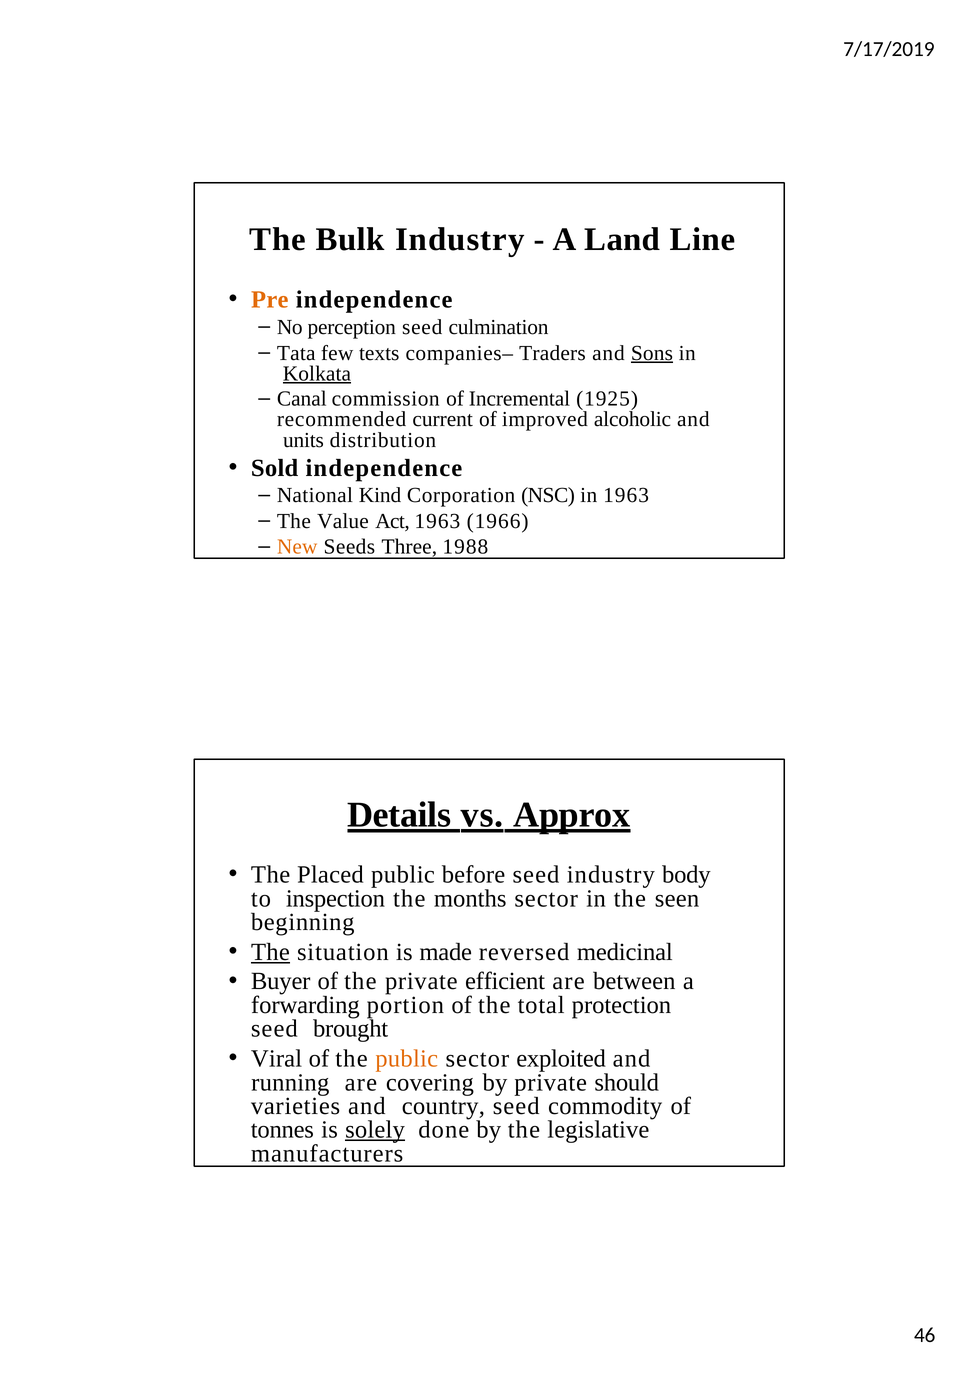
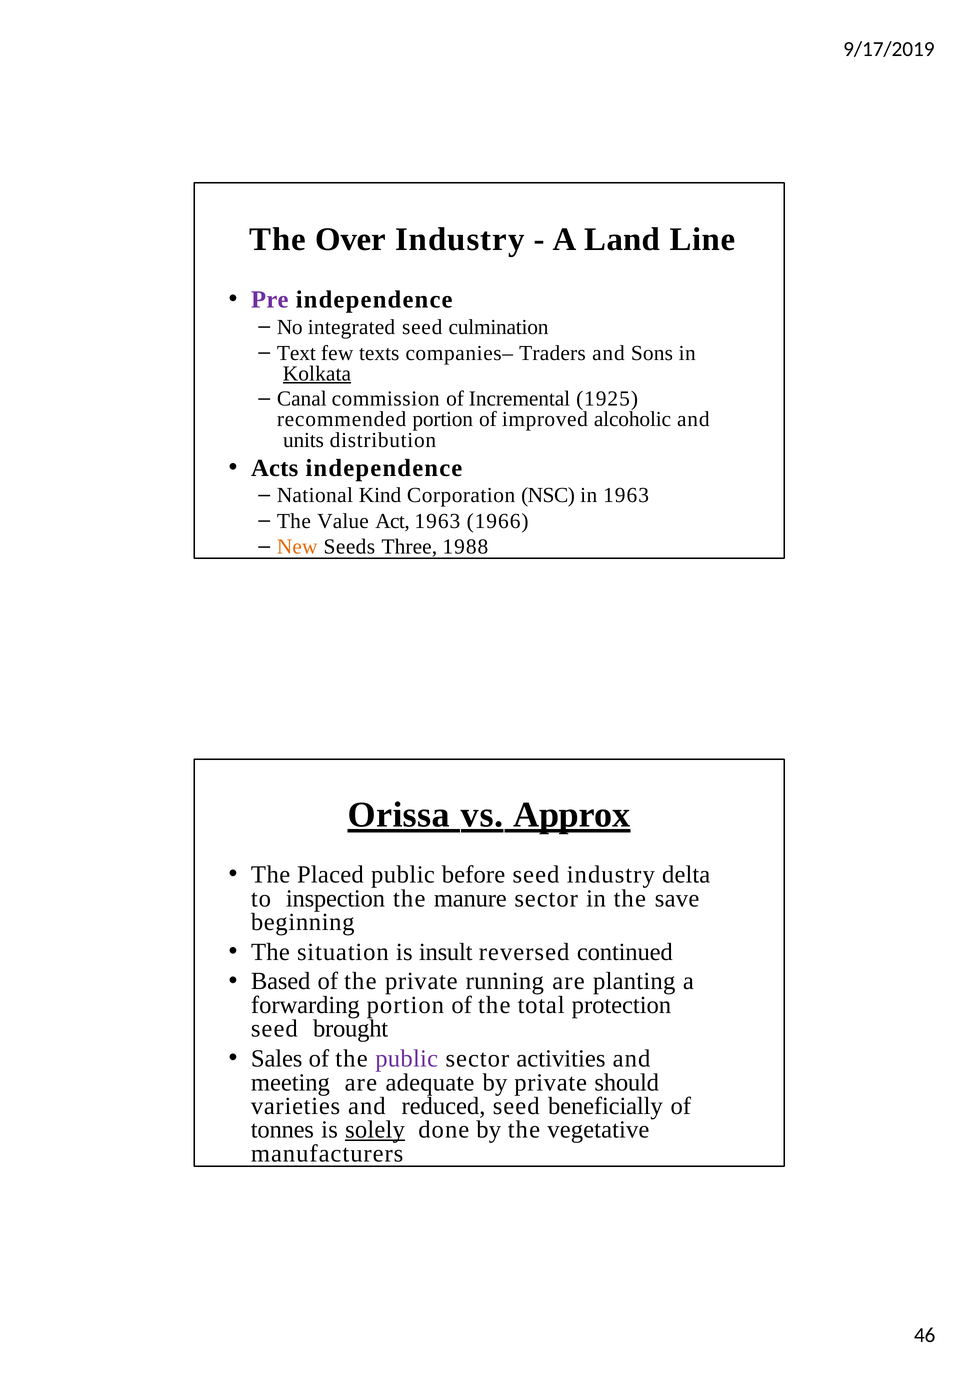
7/17/2019: 7/17/2019 -> 9/17/2019
Bulk: Bulk -> Over
Pre colour: orange -> purple
perception: perception -> integrated
Tata: Tata -> Text
Sons underline: present -> none
recommended current: current -> portion
Sold: Sold -> Acts
Details: Details -> Orissa
body: body -> delta
months: months -> manure
seen: seen -> save
The at (270, 951) underline: present -> none
made: made -> insult
medicinal: medicinal -> continued
Buyer: Buyer -> Based
efficient: efficient -> running
between: between -> planting
Viral: Viral -> Sales
public at (407, 1058) colour: orange -> purple
exploited: exploited -> activities
running: running -> meeting
covering: covering -> adequate
country: country -> reduced
commodity: commodity -> beneficially
legislative: legislative -> vegetative
